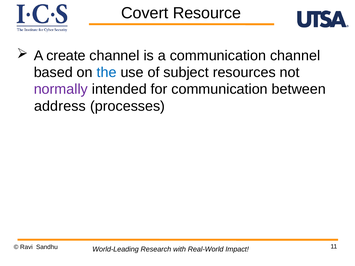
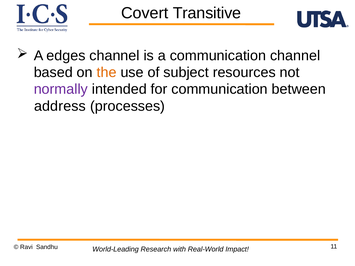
Resource: Resource -> Transitive
create: create -> edges
the colour: blue -> orange
